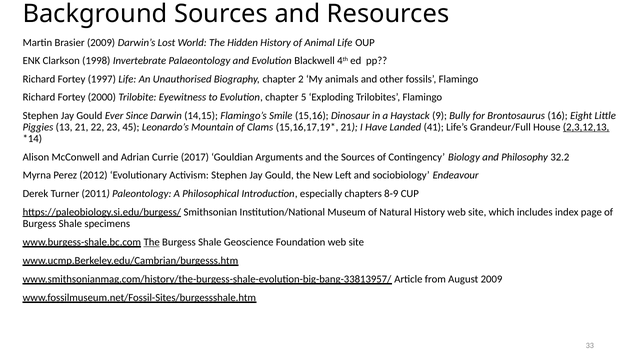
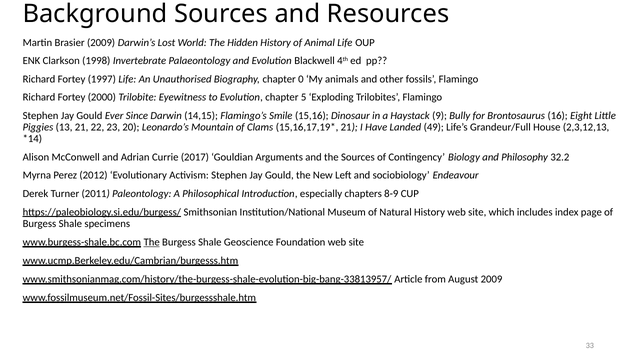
2: 2 -> 0
45: 45 -> 20
41: 41 -> 49
2,3,12,13 underline: present -> none
